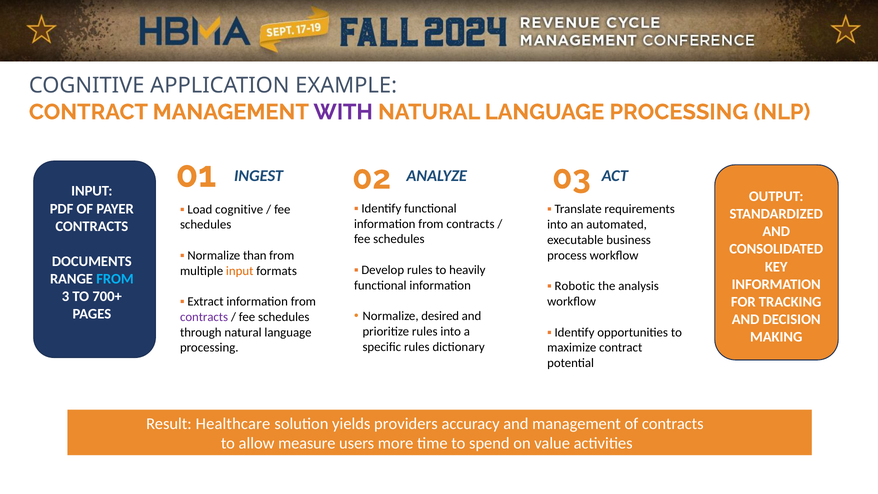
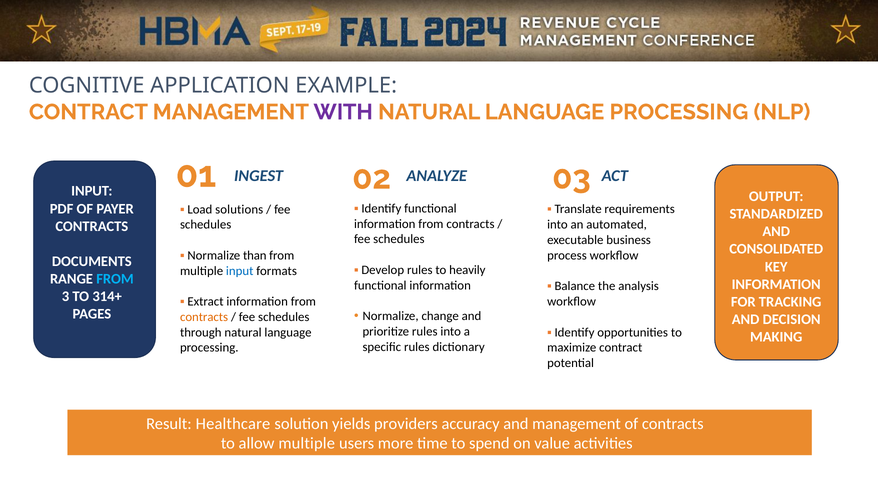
Load cognitive: cognitive -> solutions
input at (240, 271) colour: orange -> blue
Robotic: Robotic -> Balance
700+: 700+ -> 314+
desired: desired -> change
contracts at (204, 317) colour: purple -> orange
allow measure: measure -> multiple
